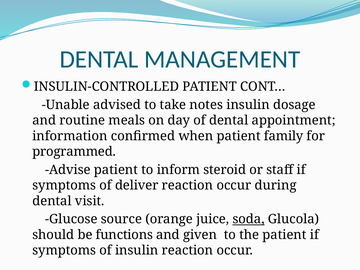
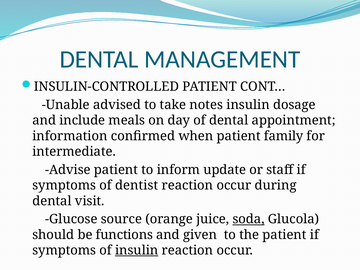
routine: routine -> include
programmed: programmed -> intermediate
steroid: steroid -> update
deliver: deliver -> dentist
insulin at (137, 250) underline: none -> present
